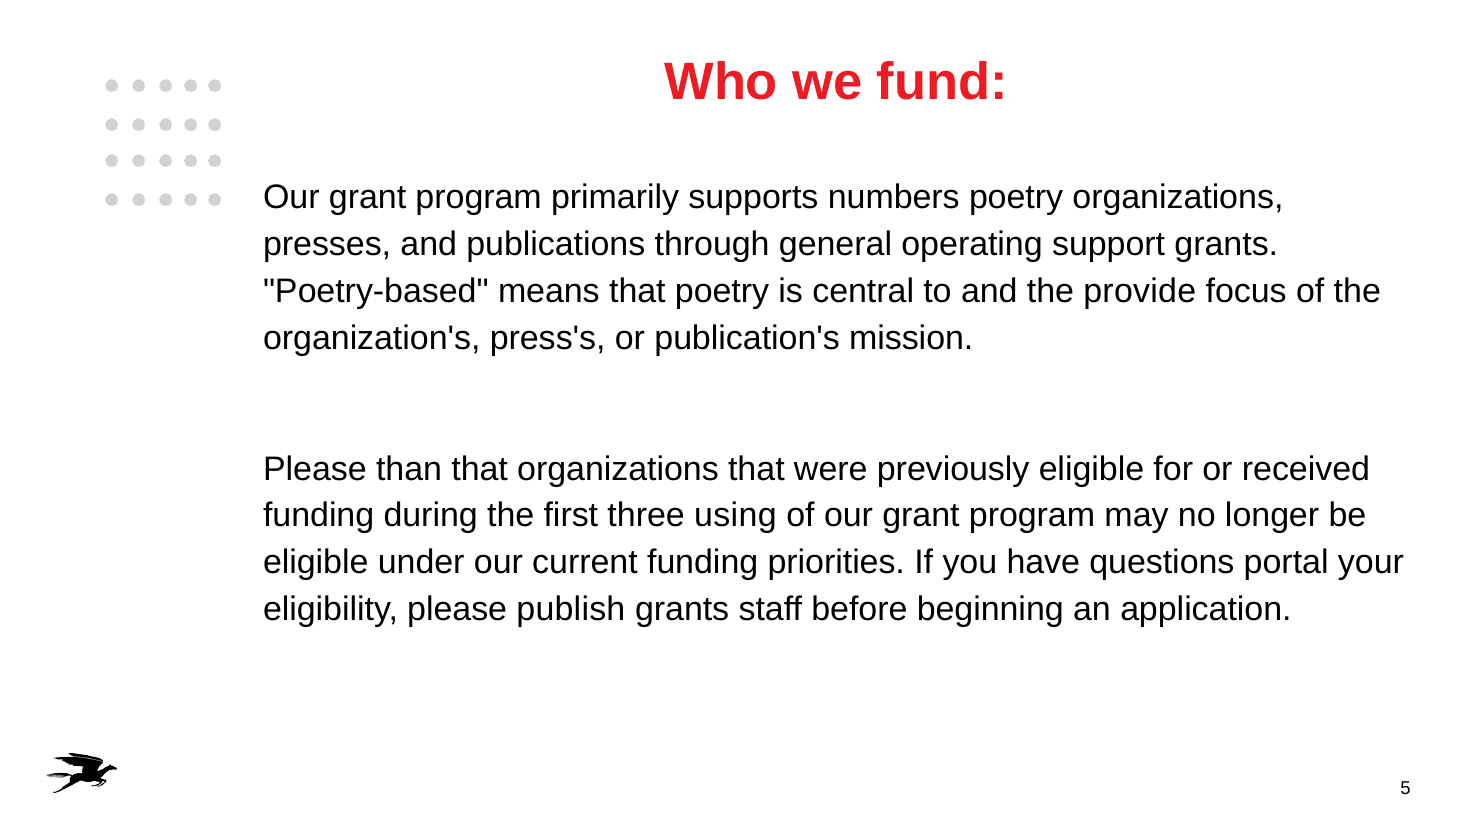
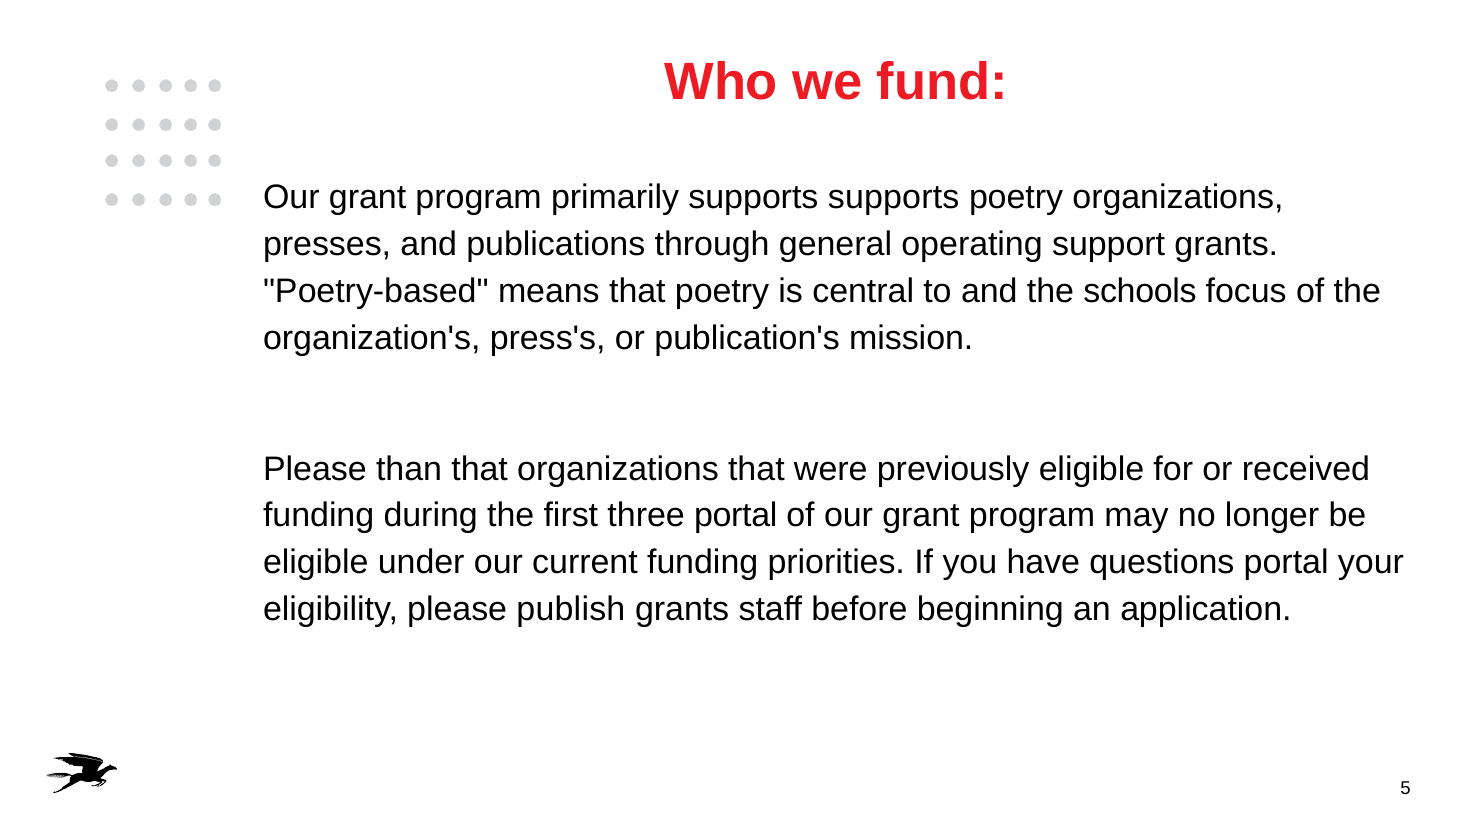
supports numbers: numbers -> supports
provide: provide -> schools
three using: using -> portal
